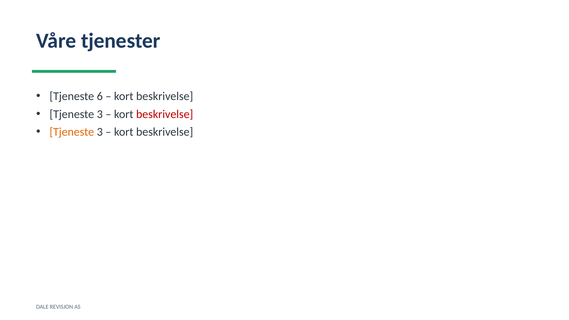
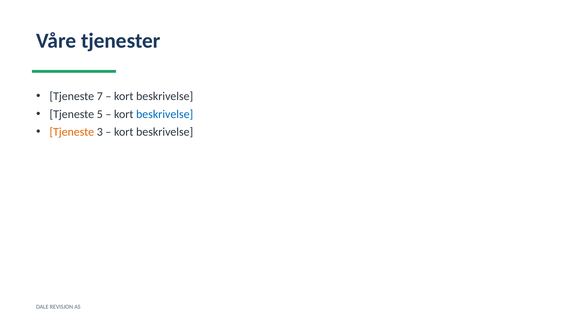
6: 6 -> 7
3 at (100, 114): 3 -> 5
beskrivelse at (165, 114) colour: red -> blue
